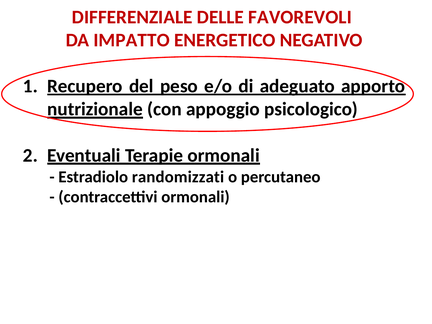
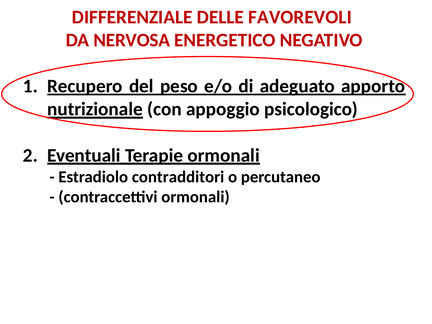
IMPATTO: IMPATTO -> NERVOSA
randomizzati: randomizzati -> contradditori
